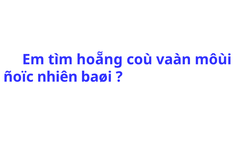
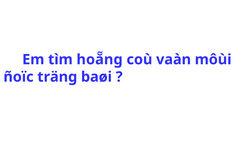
nhiên: nhiên -> träng
